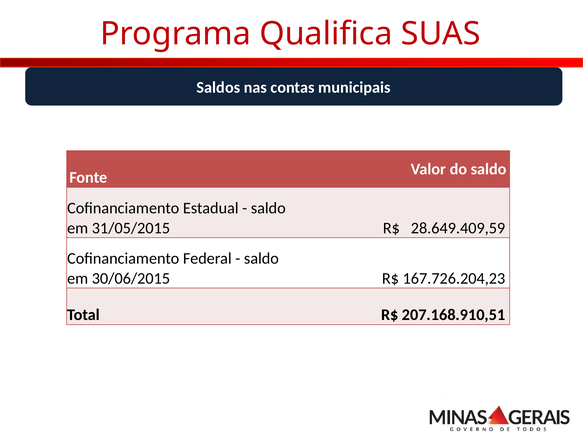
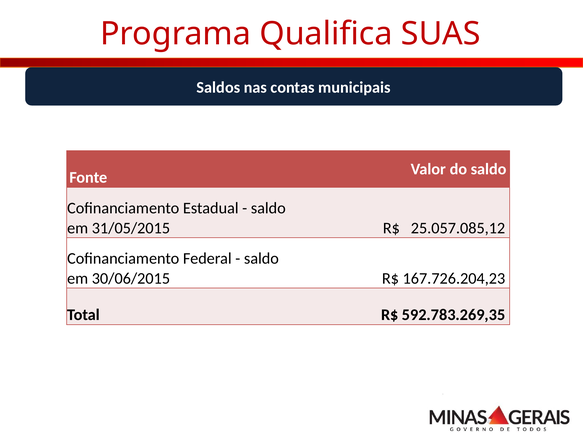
28.649.409,59: 28.649.409,59 -> 25.057.085,12
207.168.910,51: 207.168.910,51 -> 592.783.269,35
